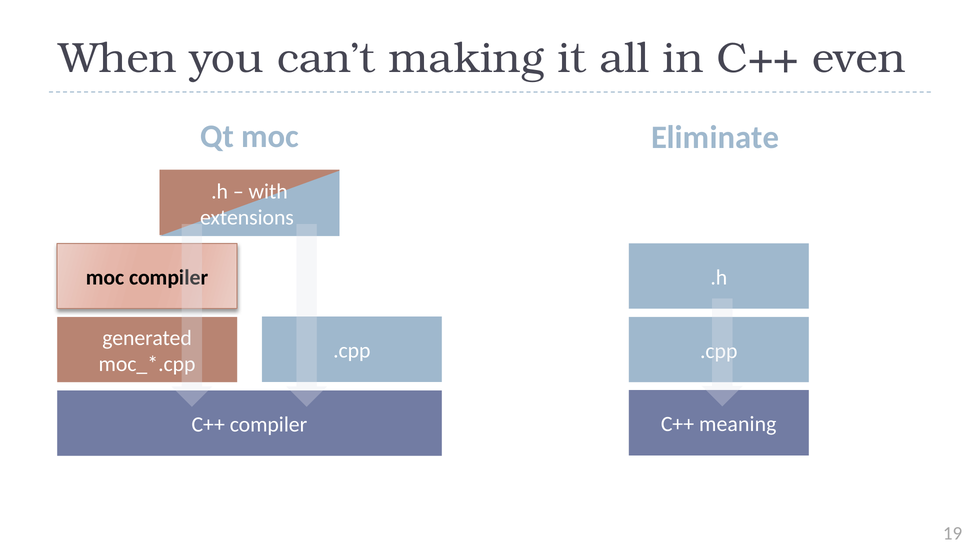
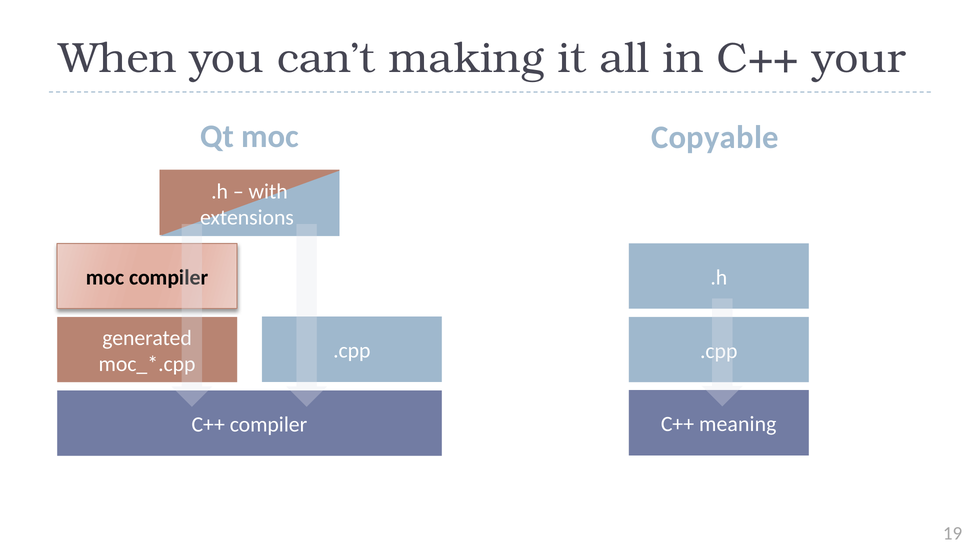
even: even -> your
Eliminate: Eliminate -> Copyable
